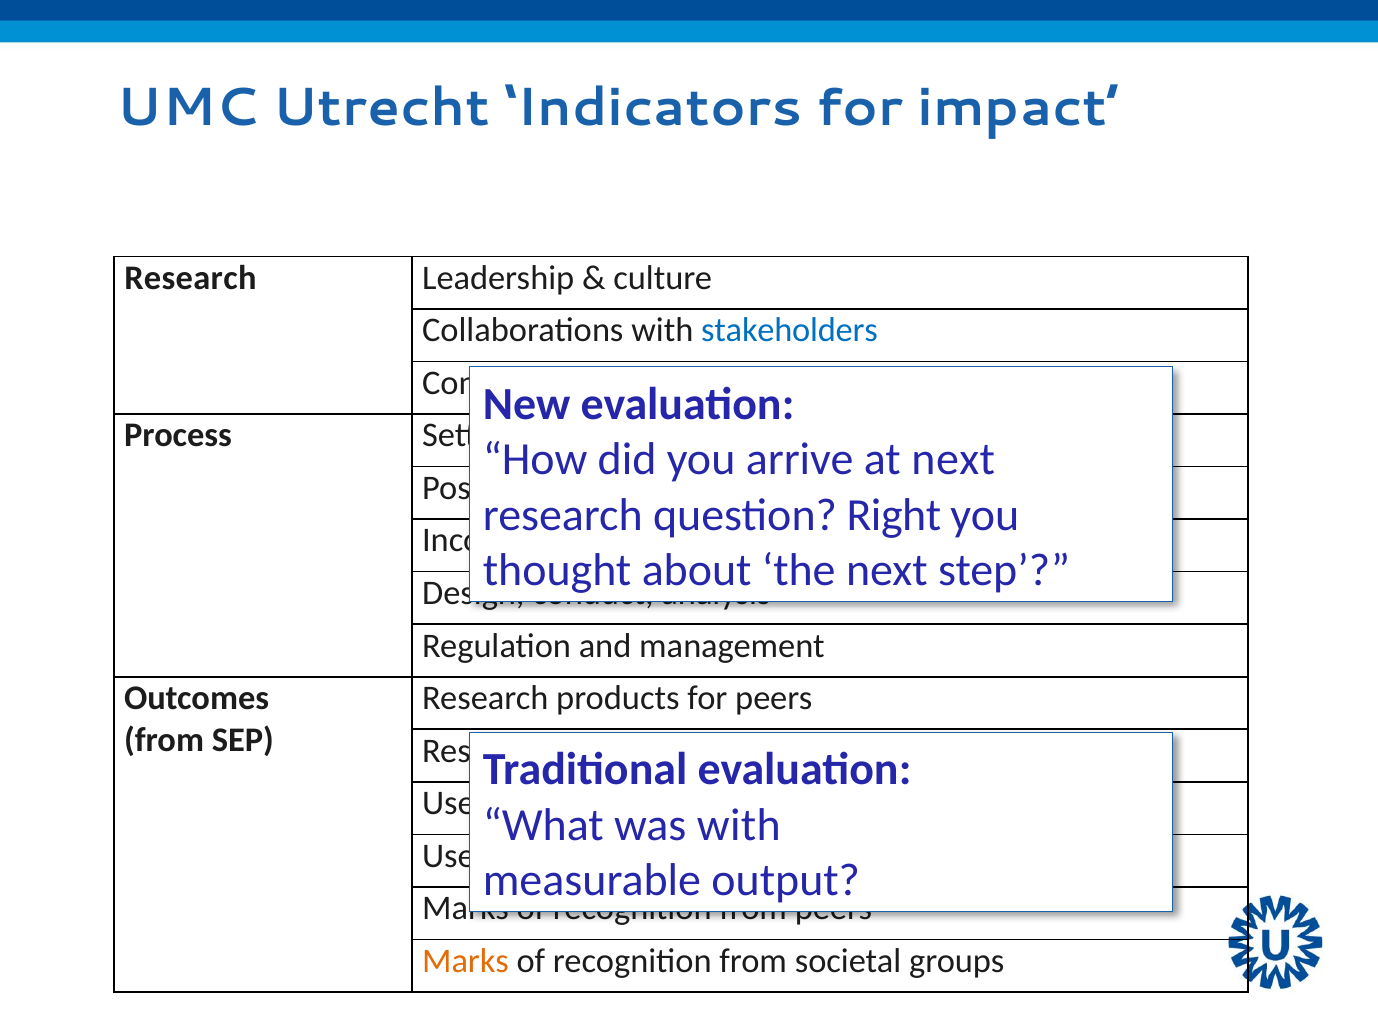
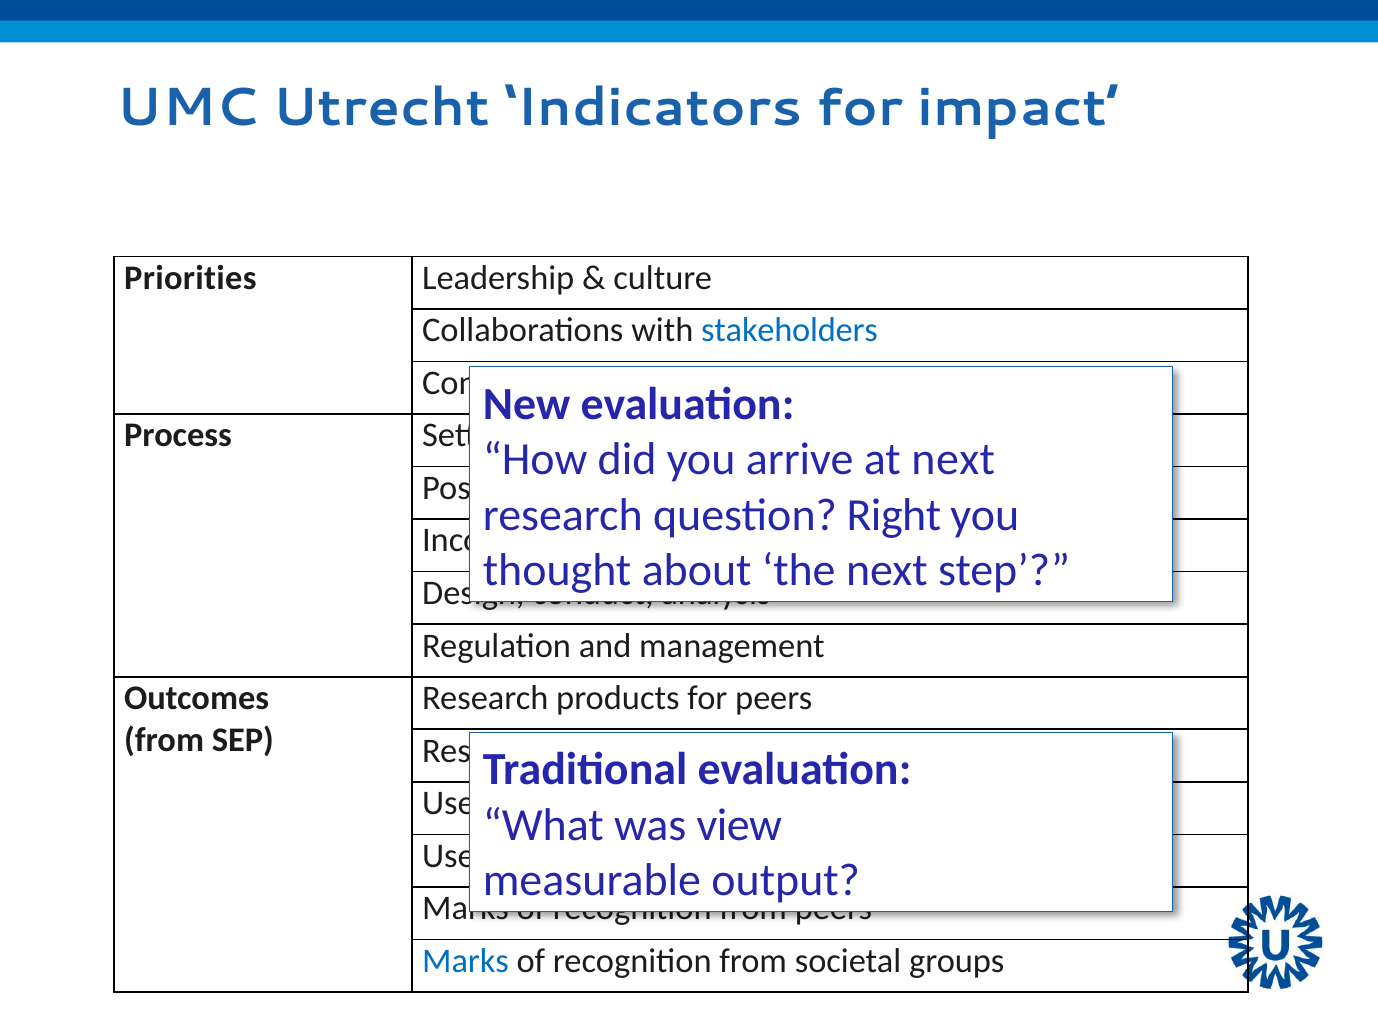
Research at (190, 278): Research -> Priorities
was with: with -> view
Marks at (466, 960) colour: orange -> blue
